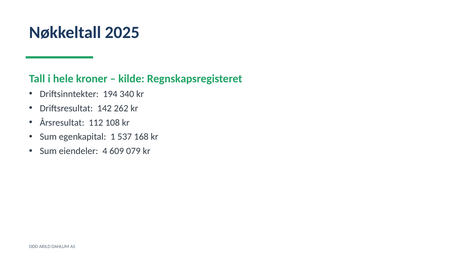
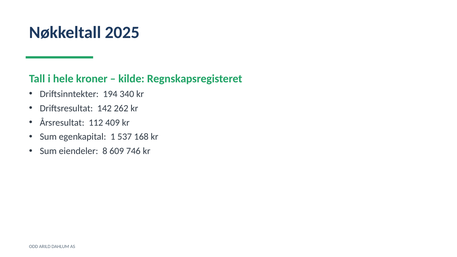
108: 108 -> 409
4: 4 -> 8
079: 079 -> 746
